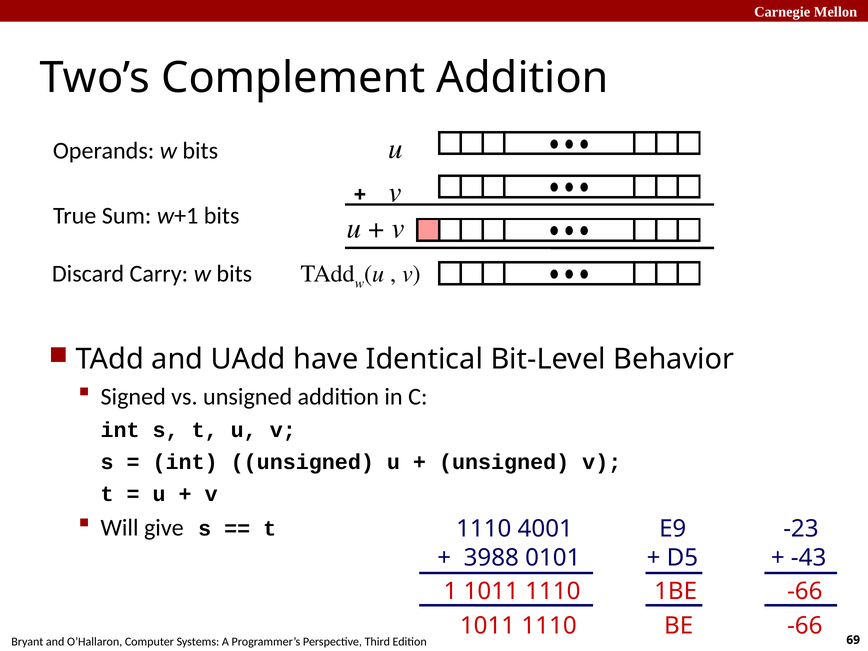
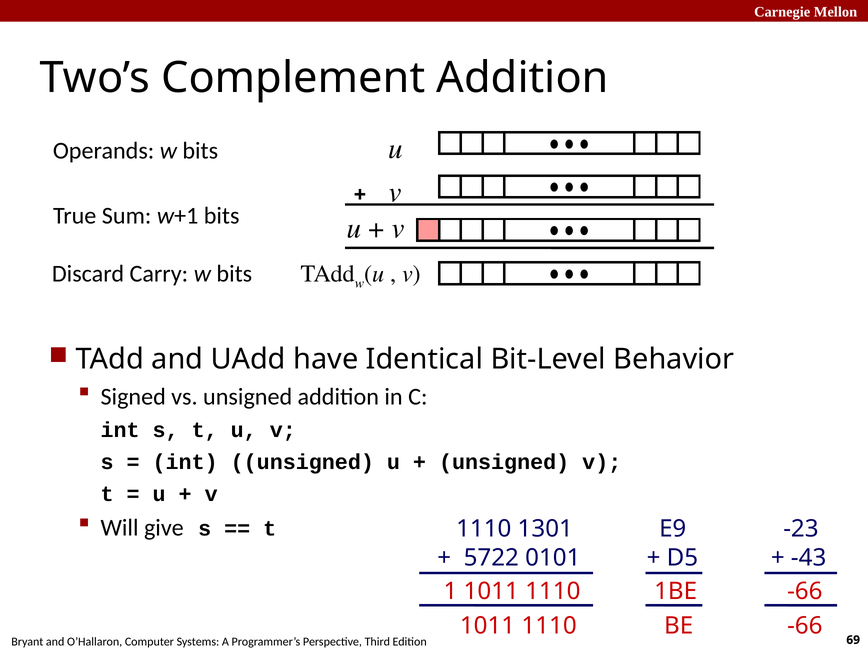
4001: 4001 -> 1301
3988: 3988 -> 5722
